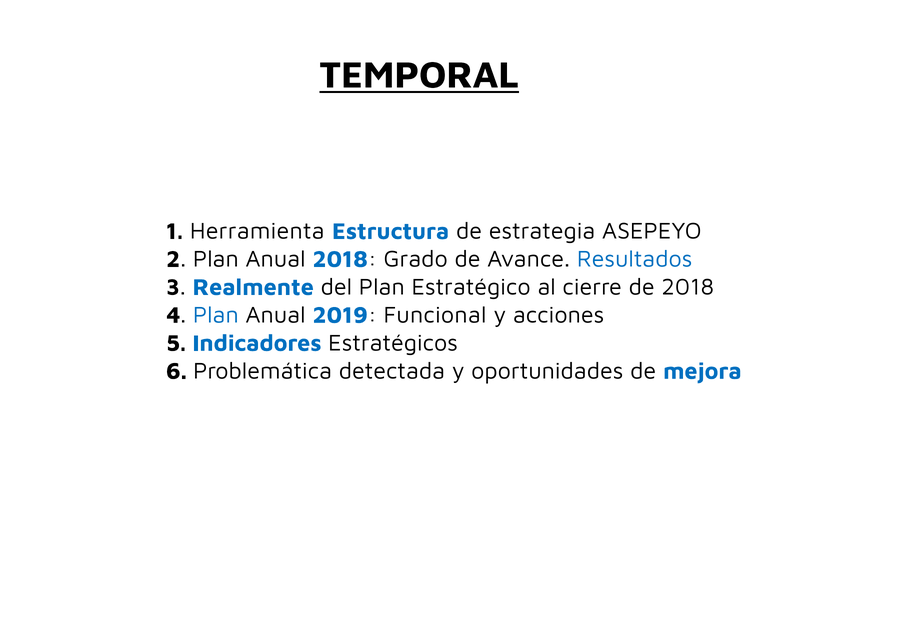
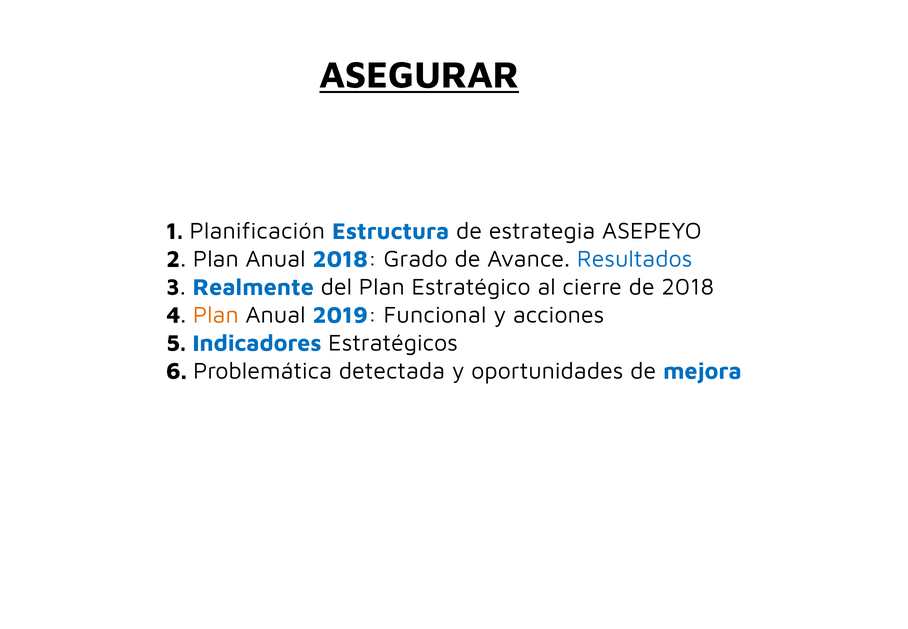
TEMPORAL: TEMPORAL -> ASEGURAR
Herramienta: Herramienta -> Planificación
Plan at (216, 315) colour: blue -> orange
